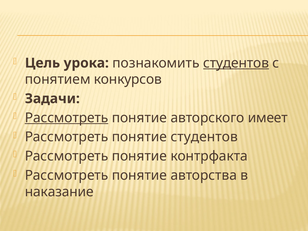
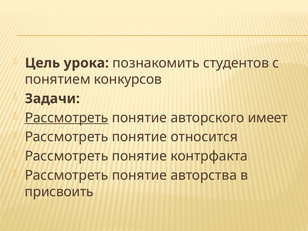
студентов at (236, 63) underline: present -> none
понятие студентов: студентов -> относится
наказание: наказание -> присвоить
